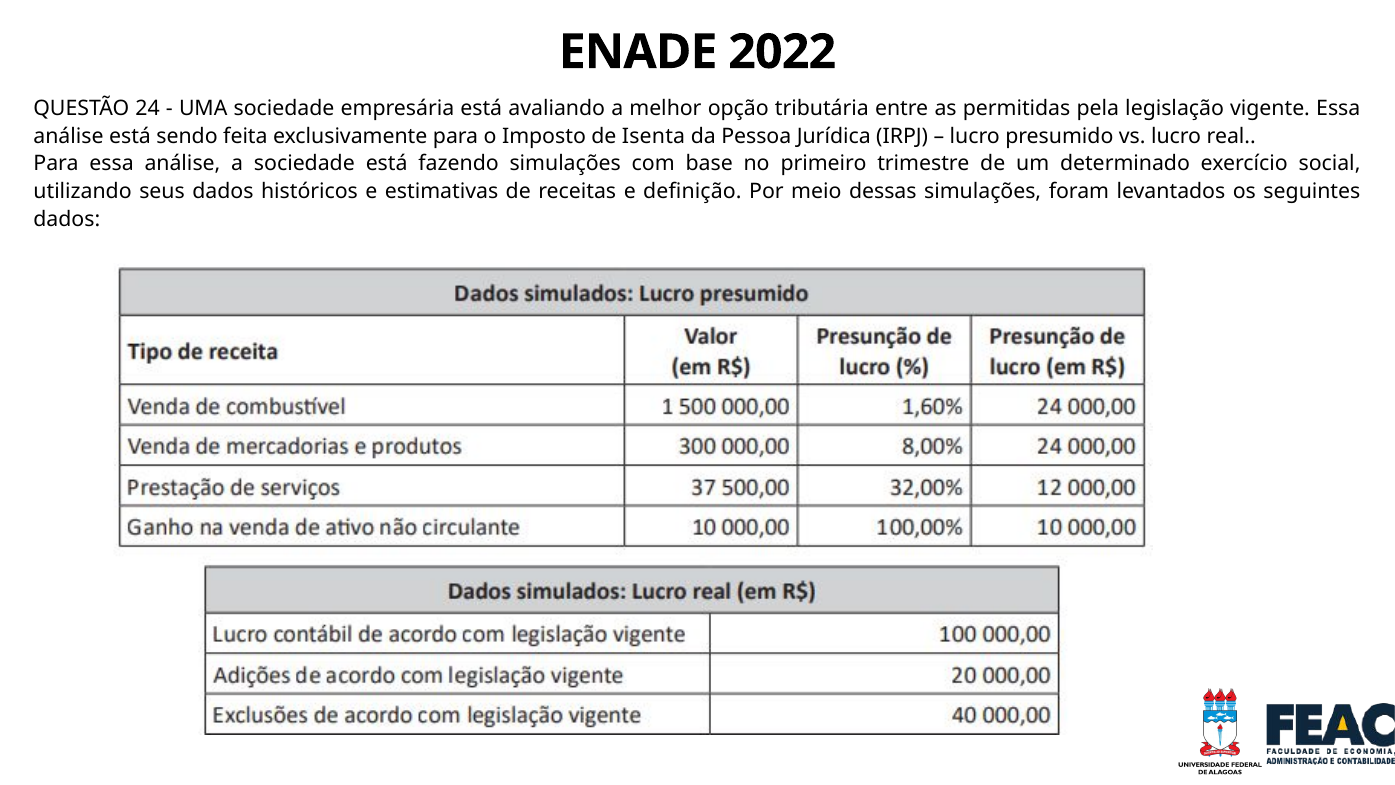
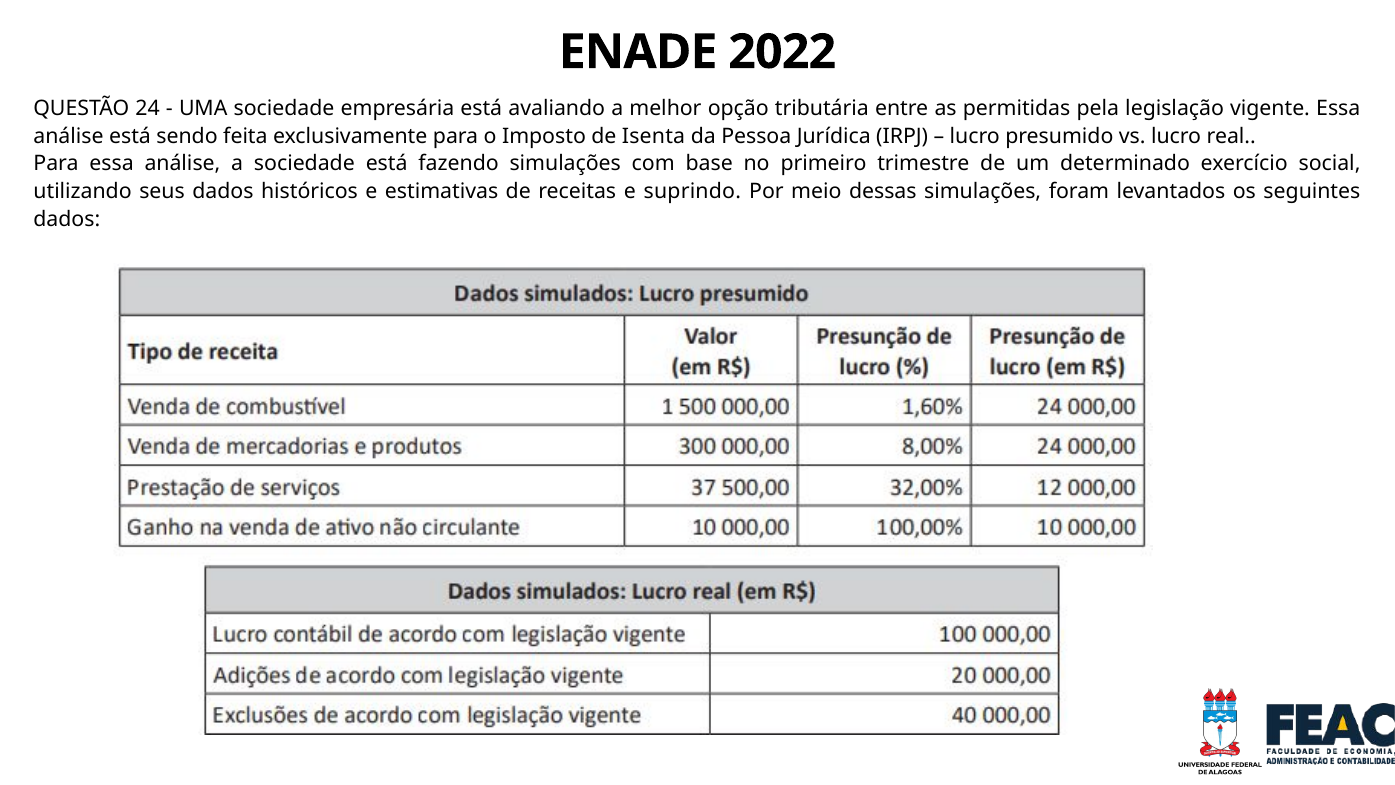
definição: definição -> suprindo
